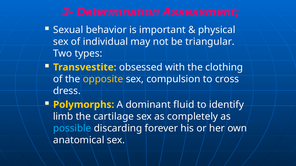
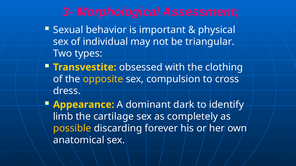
Determination: Determination -> Morphological
Polymorphs: Polymorphs -> Appearance
fluid: fluid -> dark
possible colour: light blue -> yellow
